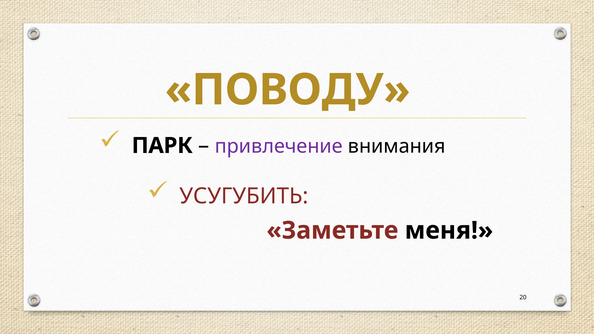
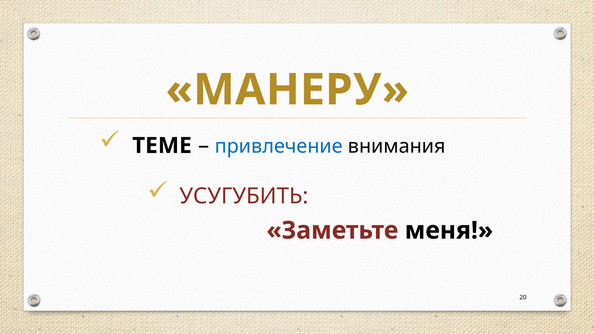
ПОВОДУ: ПОВОДУ -> МАНЕРУ
ПАРК: ПАРК -> ТЕМЕ
привлечение colour: purple -> blue
